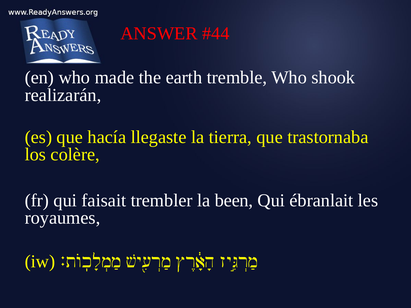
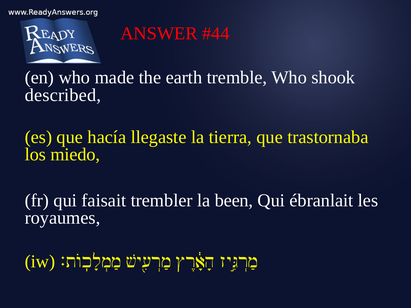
realizarán: realizarán -> described
colère: colère -> miedo
